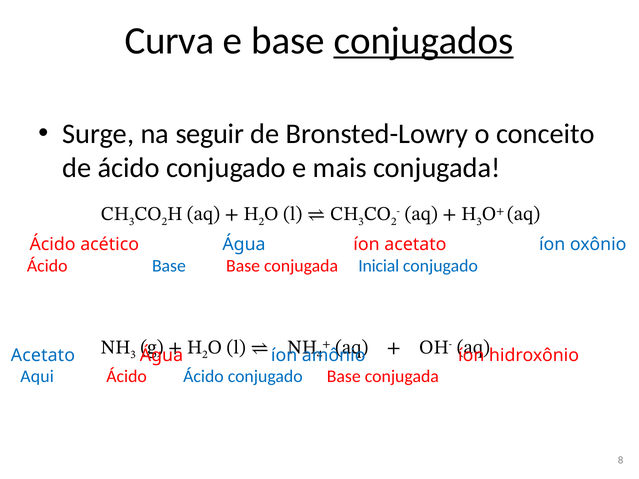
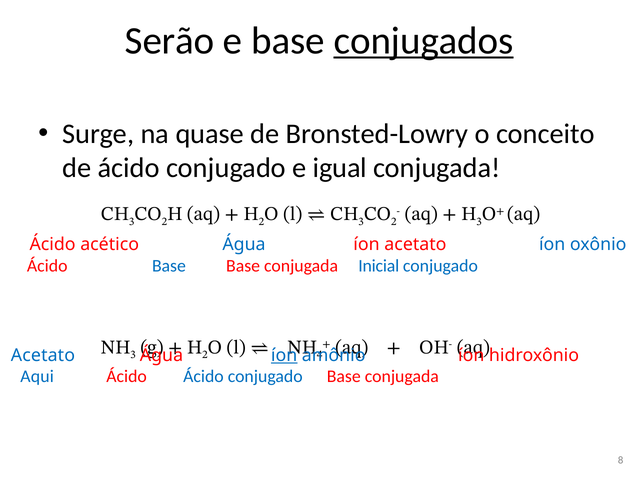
Curva: Curva -> Serão
seguir: seguir -> quase
mais: mais -> igual
íon at (284, 355) underline: none -> present
